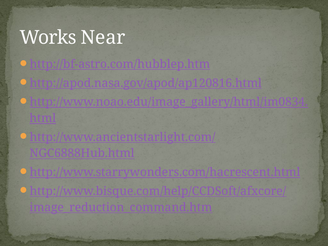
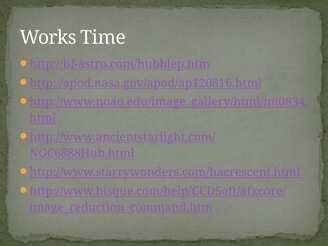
Near: Near -> Time
